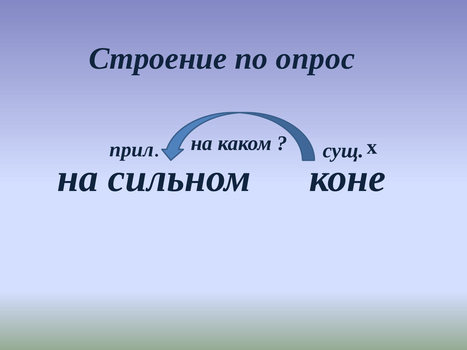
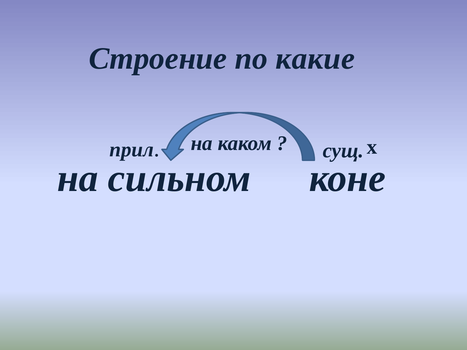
опрос: опрос -> какие
